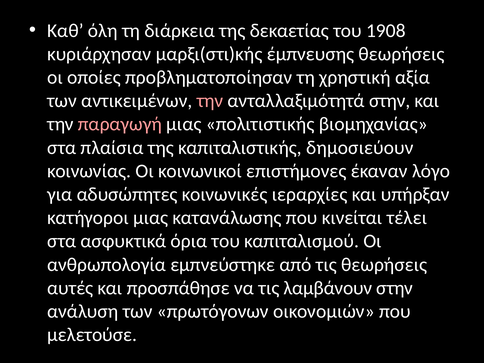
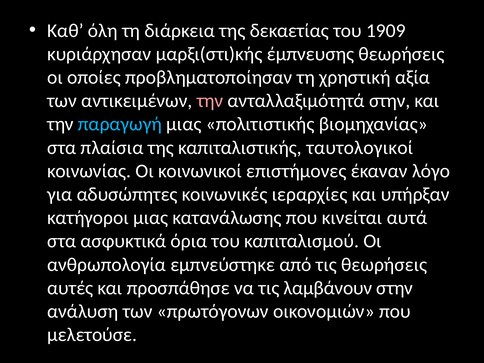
1908: 1908 -> 1909
παραγωγή colour: pink -> light blue
δημοσιεύουν: δημοσιεύουν -> ταυτολογικοί
τέλει: τέλει -> αυτά
